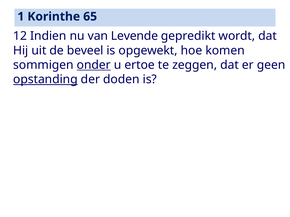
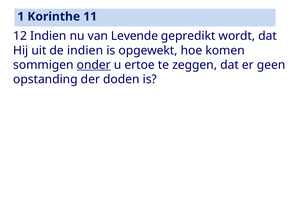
65: 65 -> 11
de beveel: beveel -> indien
opstanding underline: present -> none
